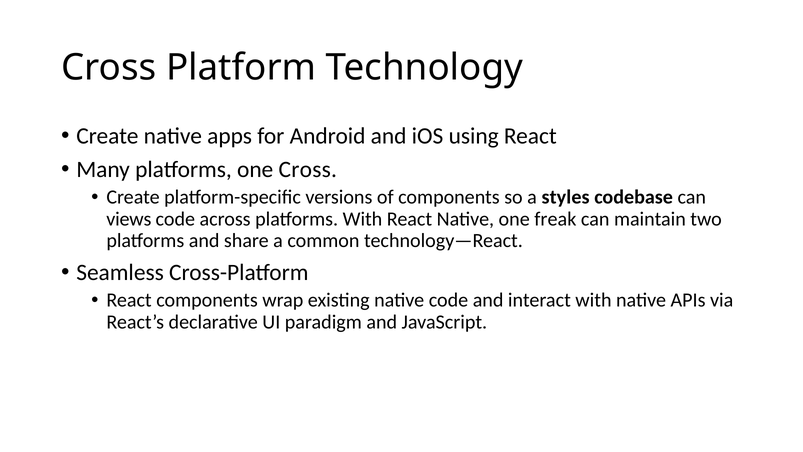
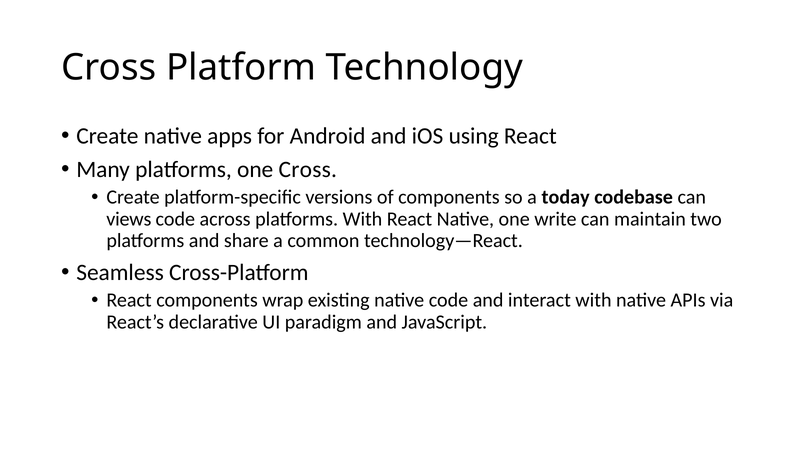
styles: styles -> today
freak: freak -> write
